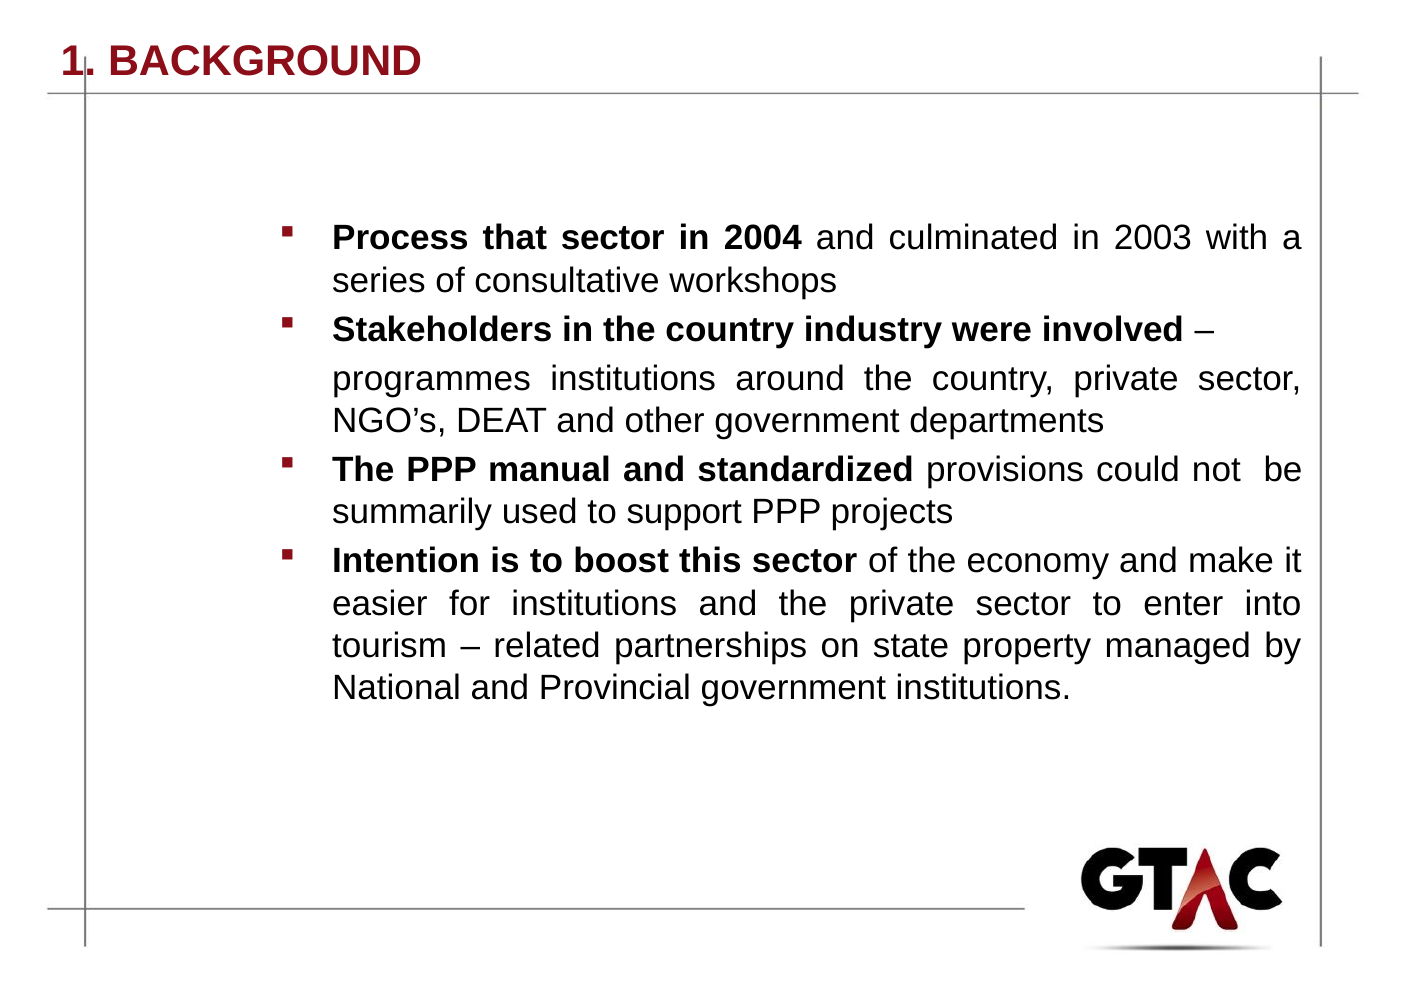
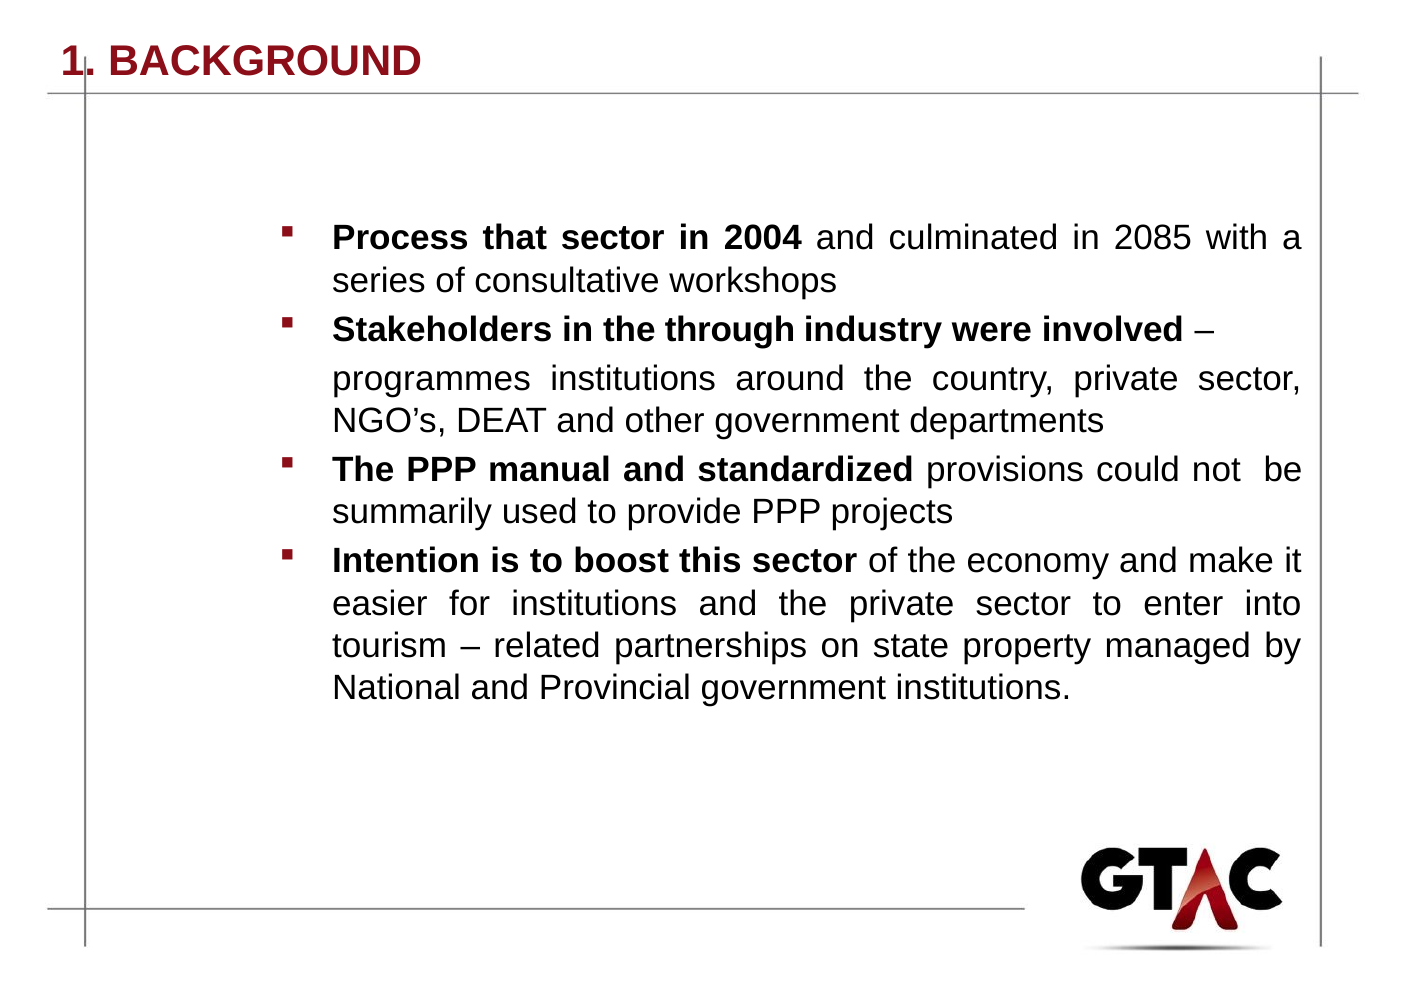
2003: 2003 -> 2085
in the country: country -> through
support: support -> provide
